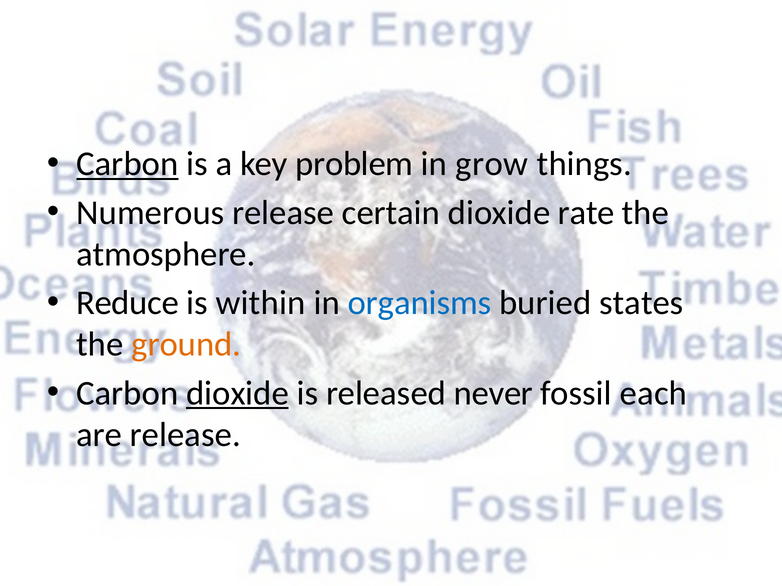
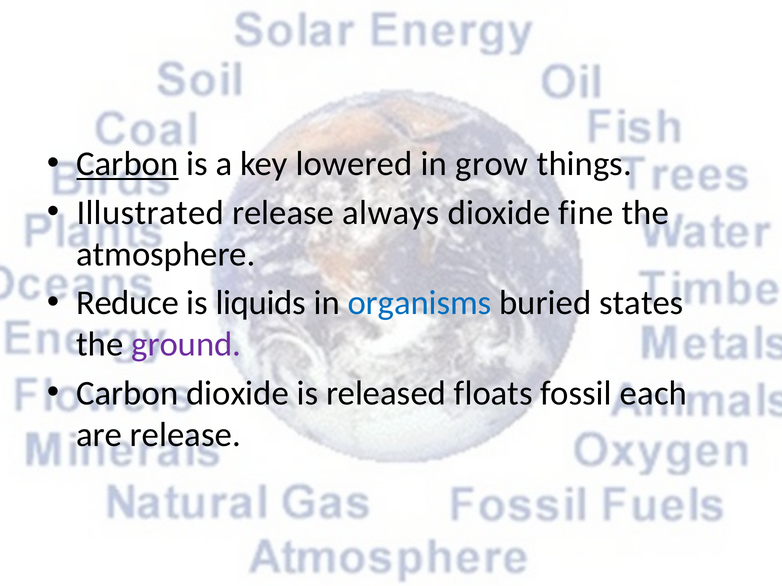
problem: problem -> lowered
Numerous: Numerous -> Illustrated
certain: certain -> always
rate: rate -> fine
within: within -> liquids
ground colour: orange -> purple
dioxide at (238, 394) underline: present -> none
never: never -> floats
